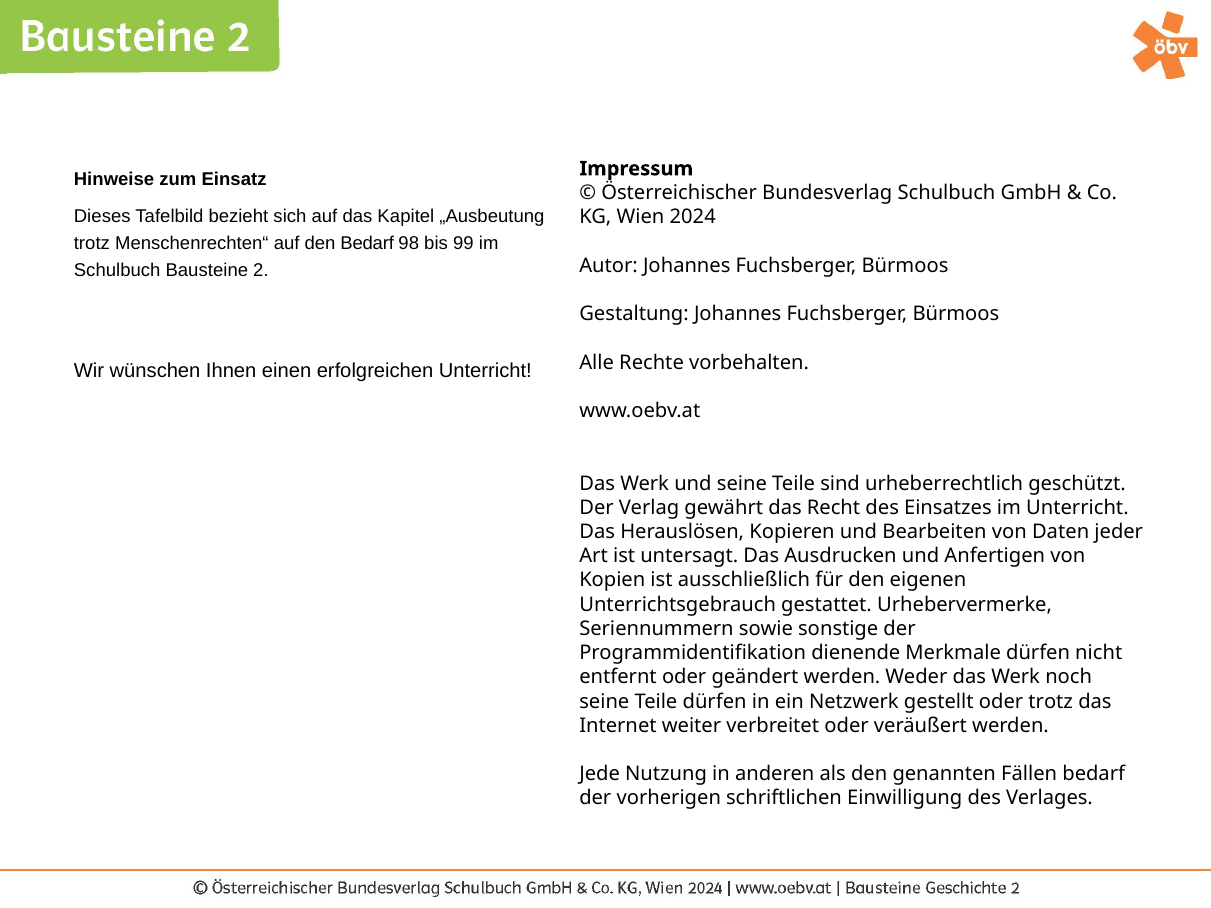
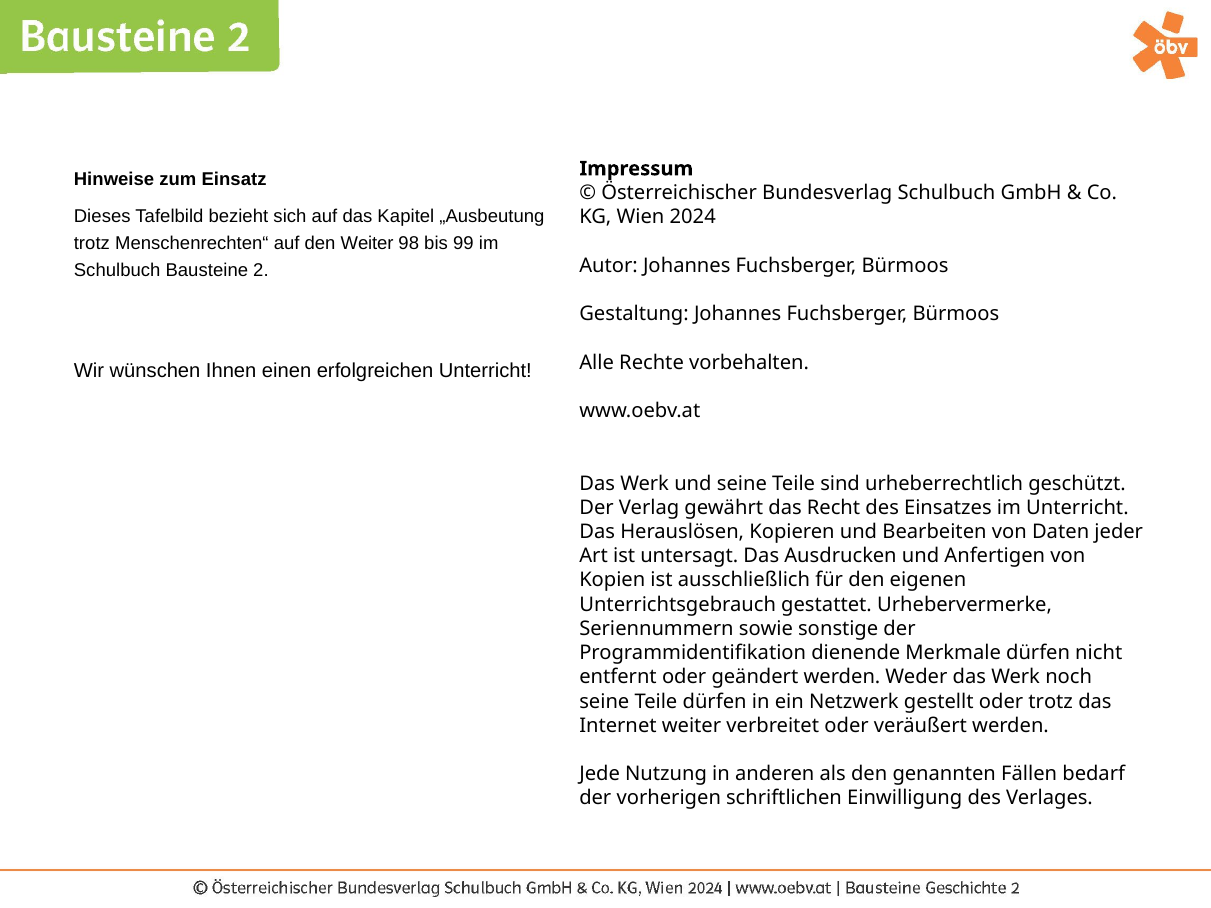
den Bedarf: Bedarf -> Weiter
